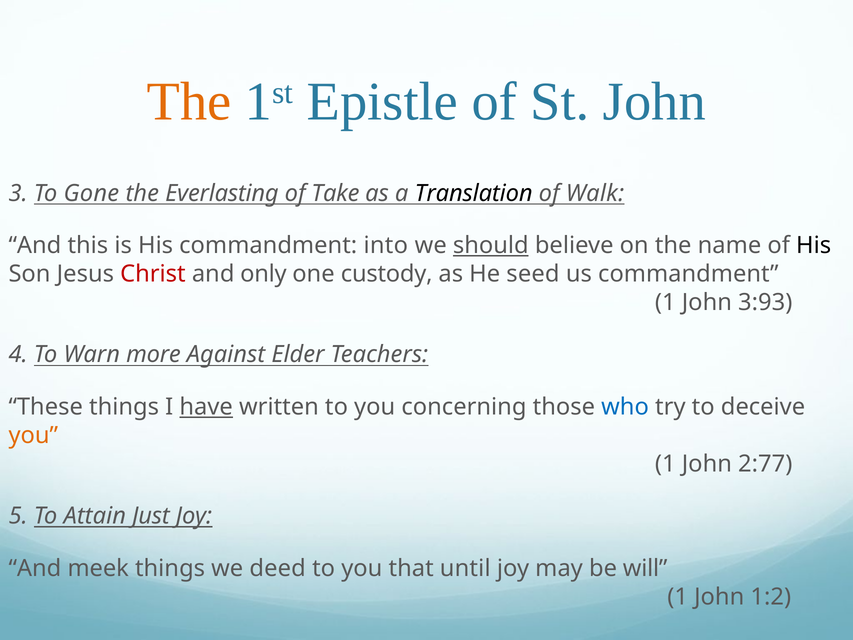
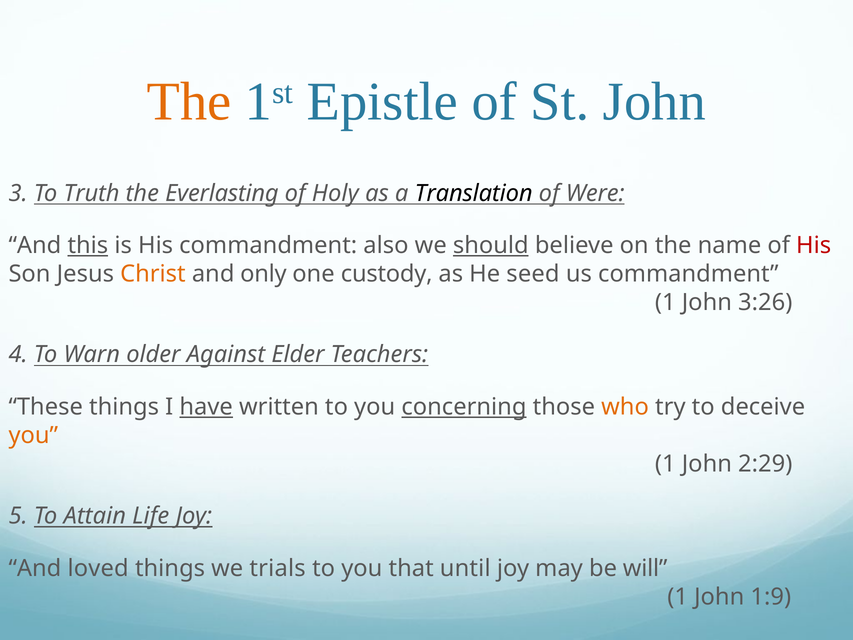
Gone: Gone -> Truth
Take: Take -> Holy
Walk: Walk -> Were
this underline: none -> present
into: into -> also
His at (814, 245) colour: black -> red
Christ colour: red -> orange
3:93: 3:93 -> 3:26
more: more -> older
concerning underline: none -> present
who colour: blue -> orange
2:77: 2:77 -> 2:29
Just: Just -> Life
meek: meek -> loved
deed: deed -> trials
1:2: 1:2 -> 1:9
